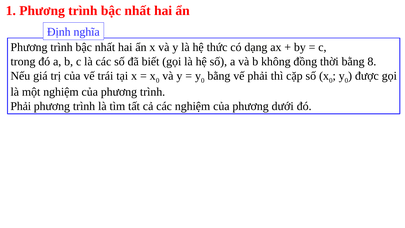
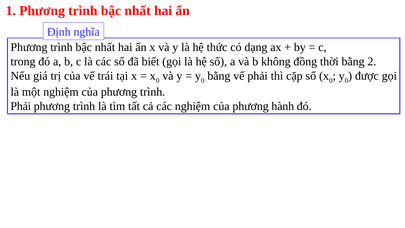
8: 8 -> 2
dưới: dưới -> hành
